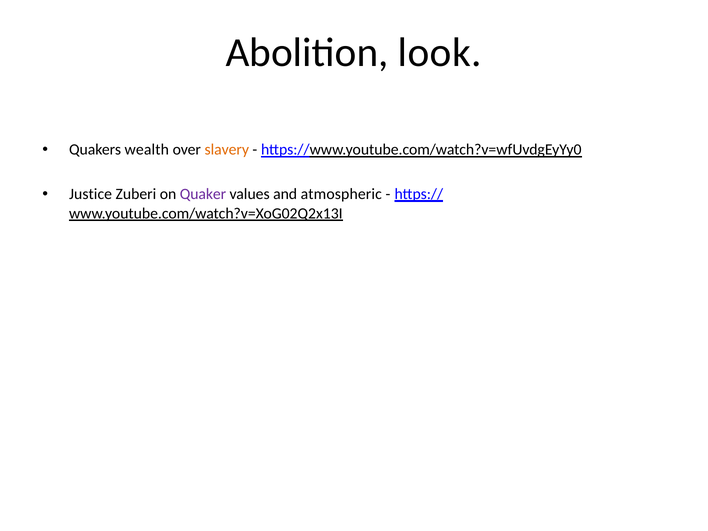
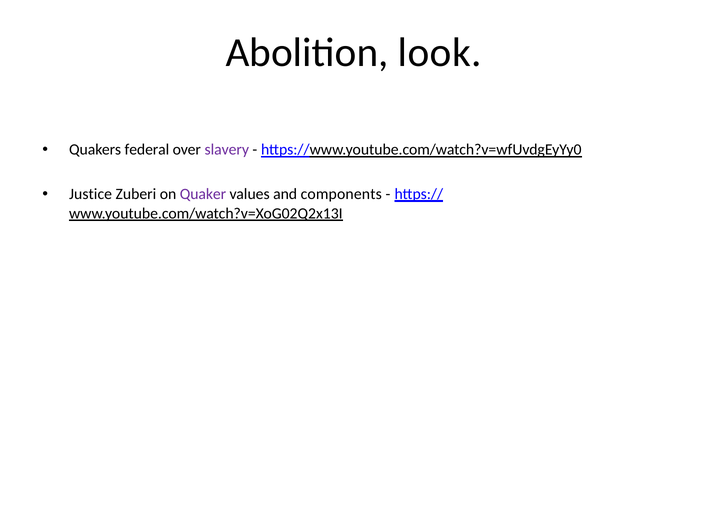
wealth: wealth -> federal
slavery colour: orange -> purple
atmospheric: atmospheric -> components
